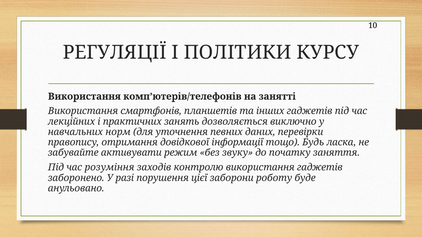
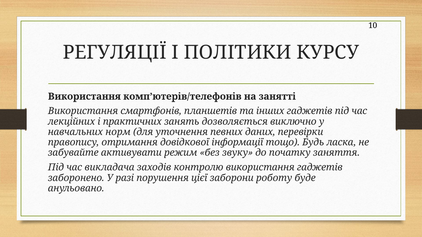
розуміння: розуміння -> викладача
